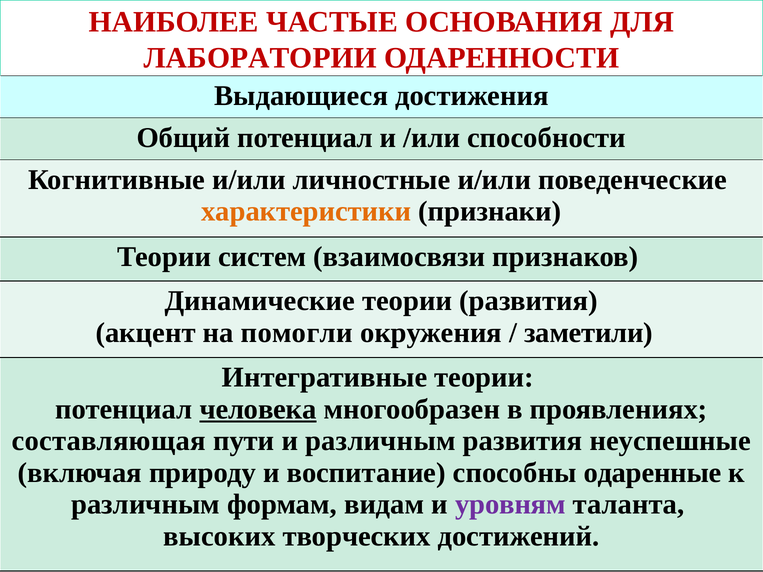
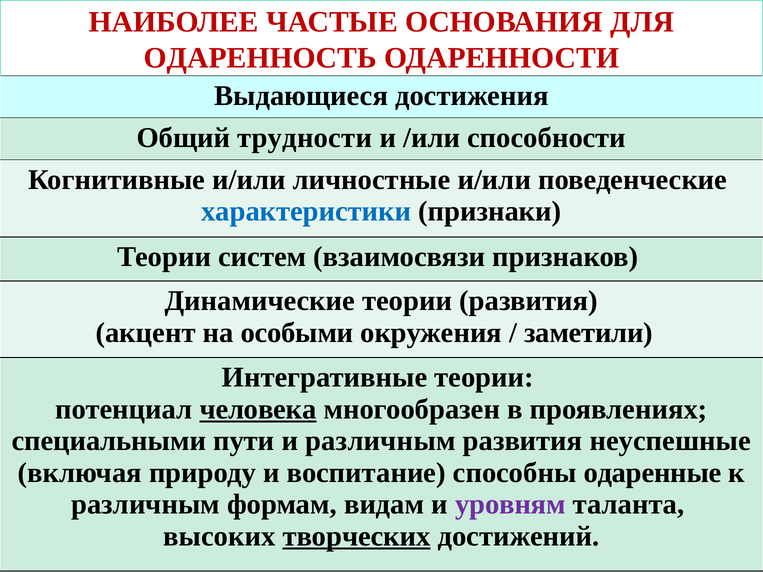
ЛАБОРАТОРИИ: ЛАБОРАТОРИИ -> ОДАРЕННОСТЬ
Общий потенциал: потенциал -> трудности
характеристики colour: orange -> blue
помогли: помогли -> особыми
составляющая: составляющая -> специальными
творческих underline: none -> present
